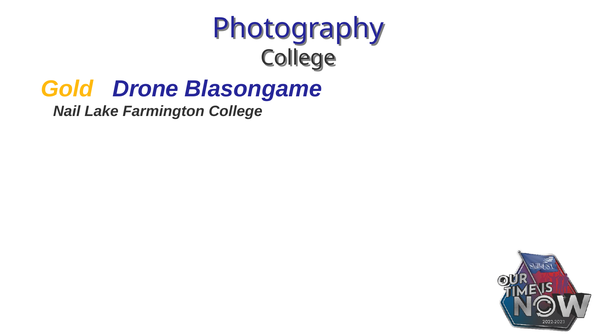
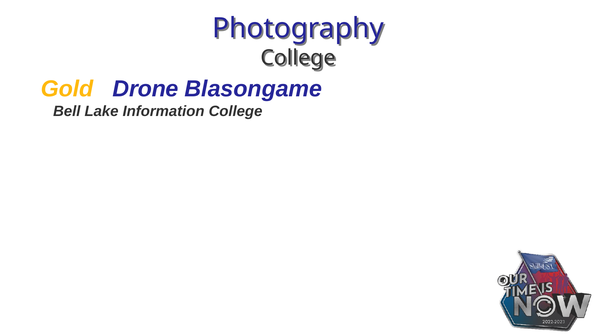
Nail: Nail -> Bell
Farmington: Farmington -> Information
